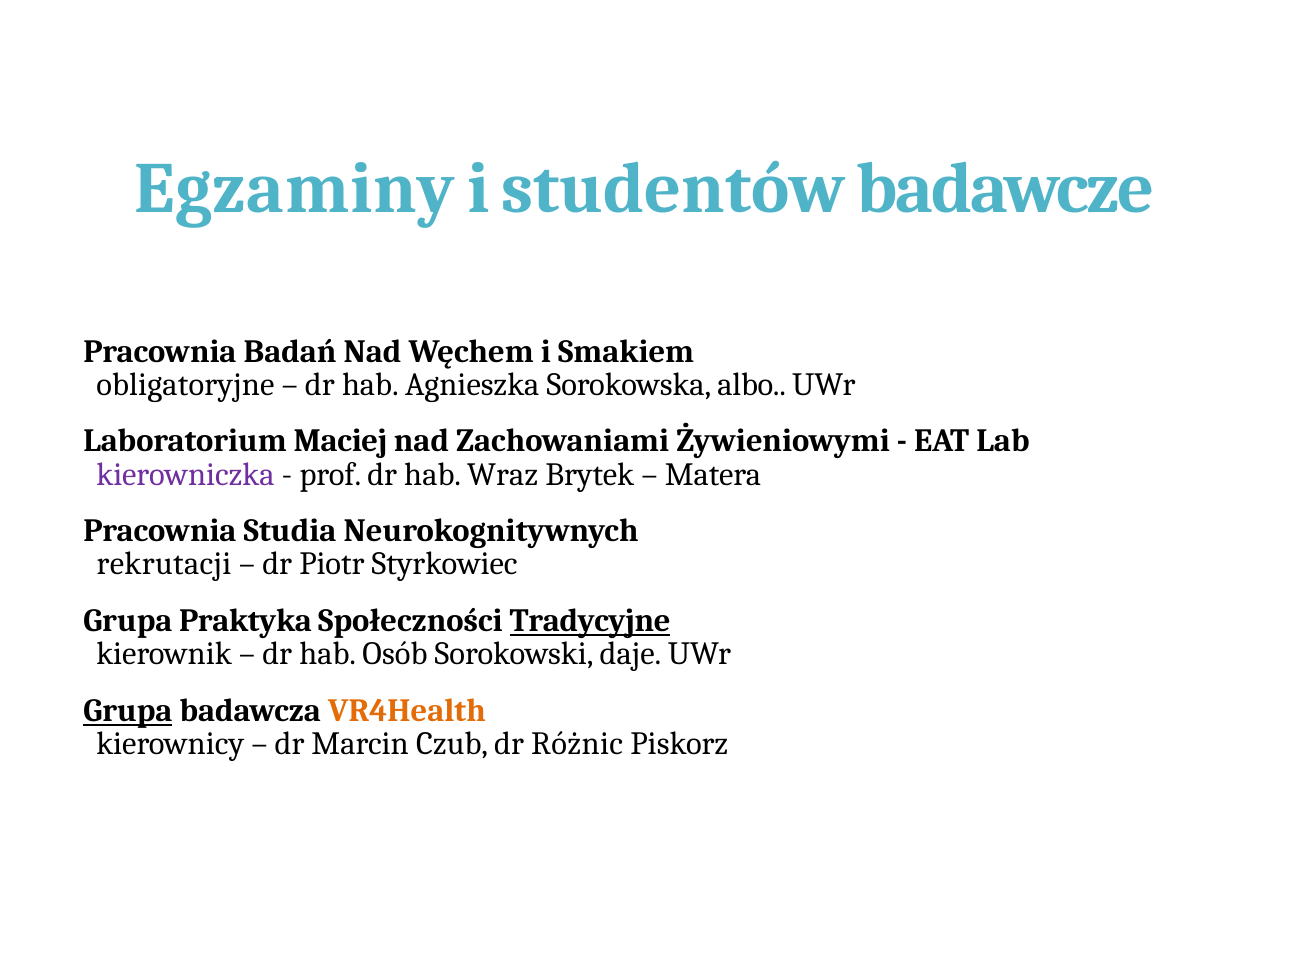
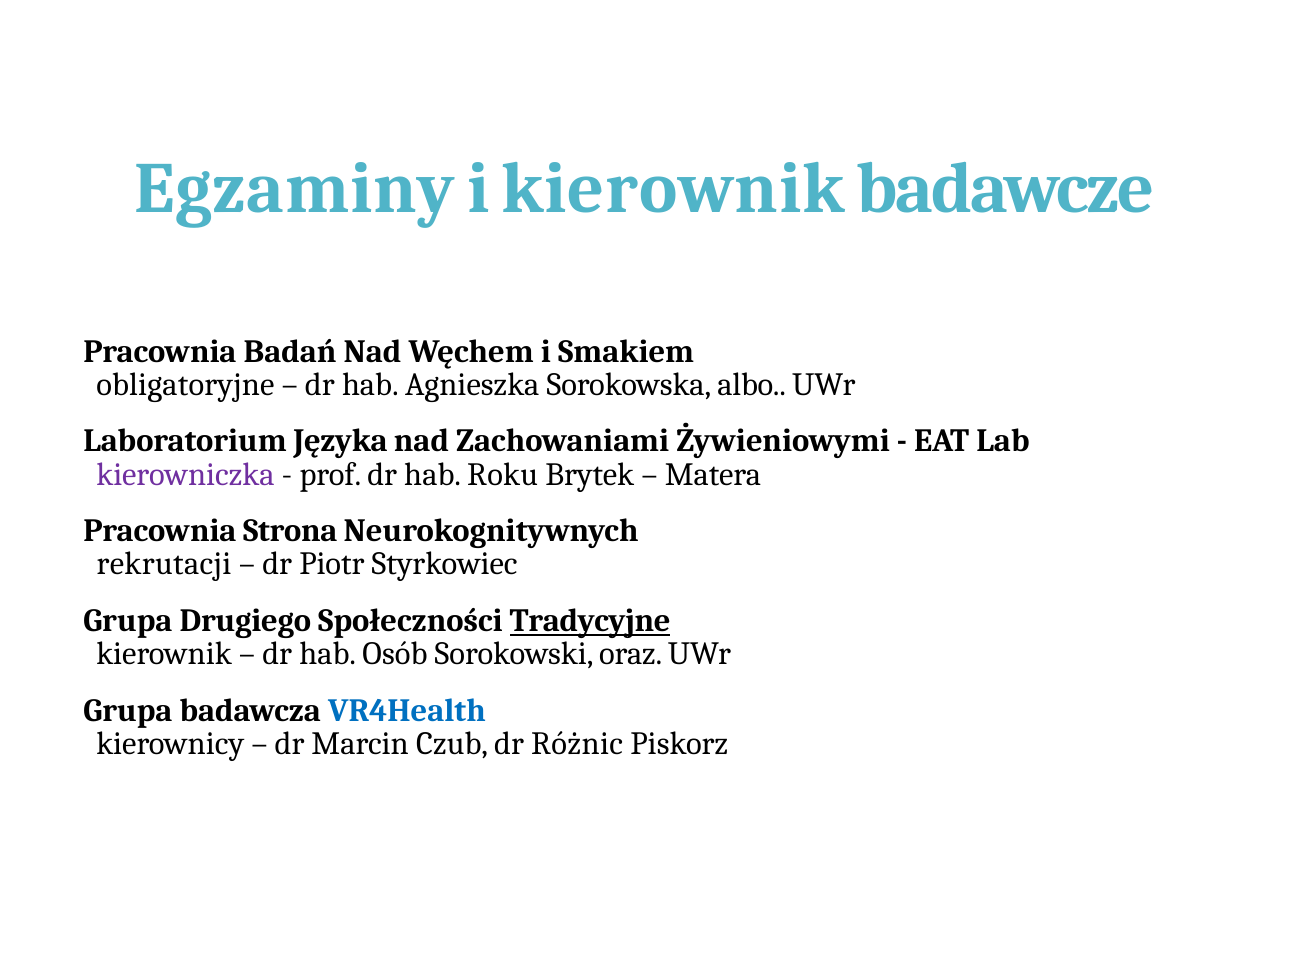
i studentów: studentów -> kierownik
Maciej: Maciej -> Języka
Wraz: Wraz -> Roku
Studia: Studia -> Strona
Praktyka: Praktyka -> Drugiego
daje: daje -> oraz
Grupa at (128, 711) underline: present -> none
VR4Health colour: orange -> blue
